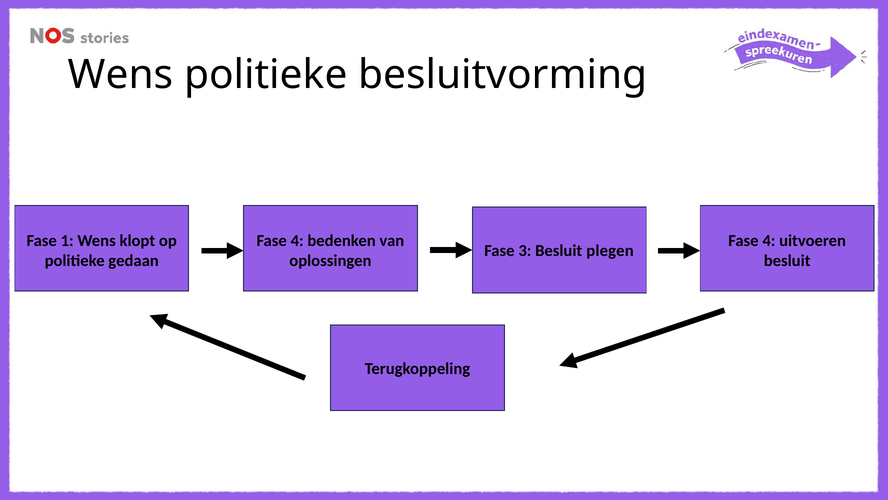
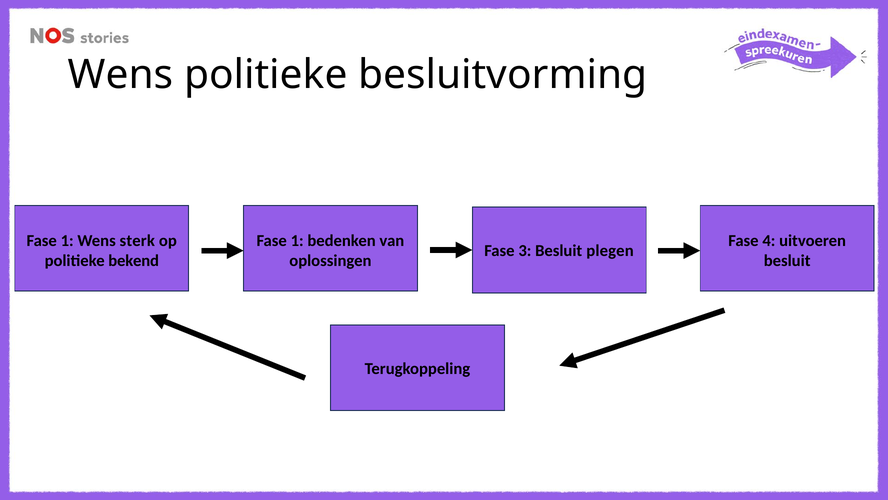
klopt: klopt -> sterk
4 at (297, 241): 4 -> 1
gedaan: gedaan -> bekend
